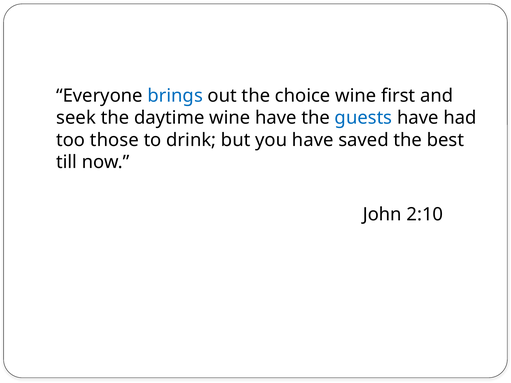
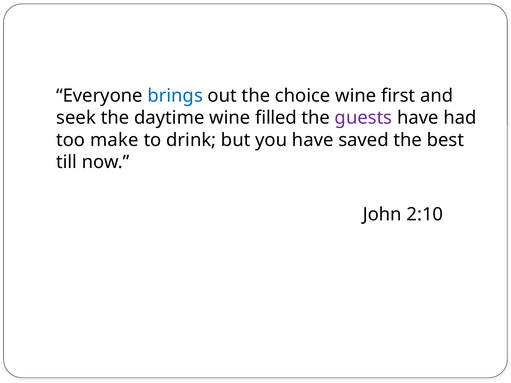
wine have: have -> filled
guests colour: blue -> purple
those: those -> make
